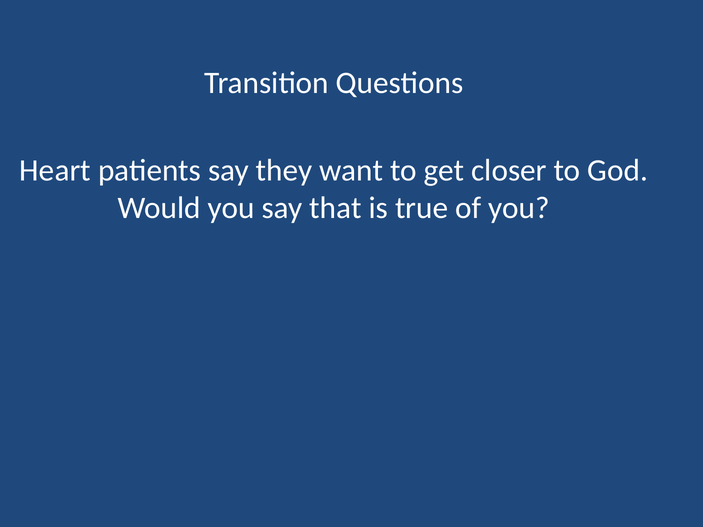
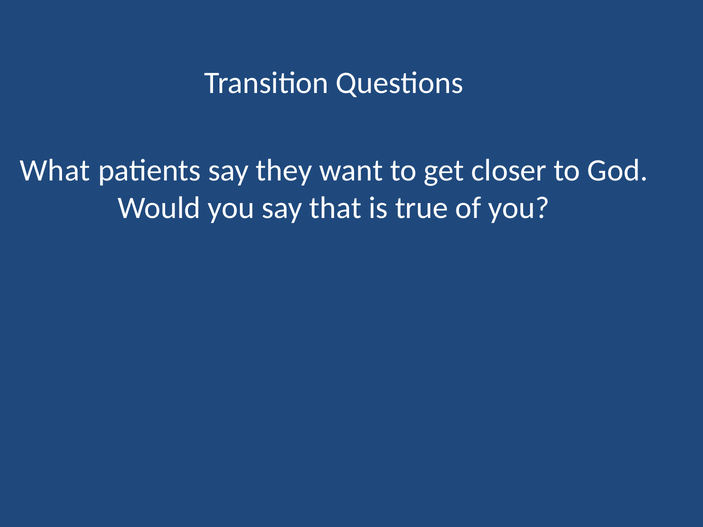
Heart: Heart -> What
